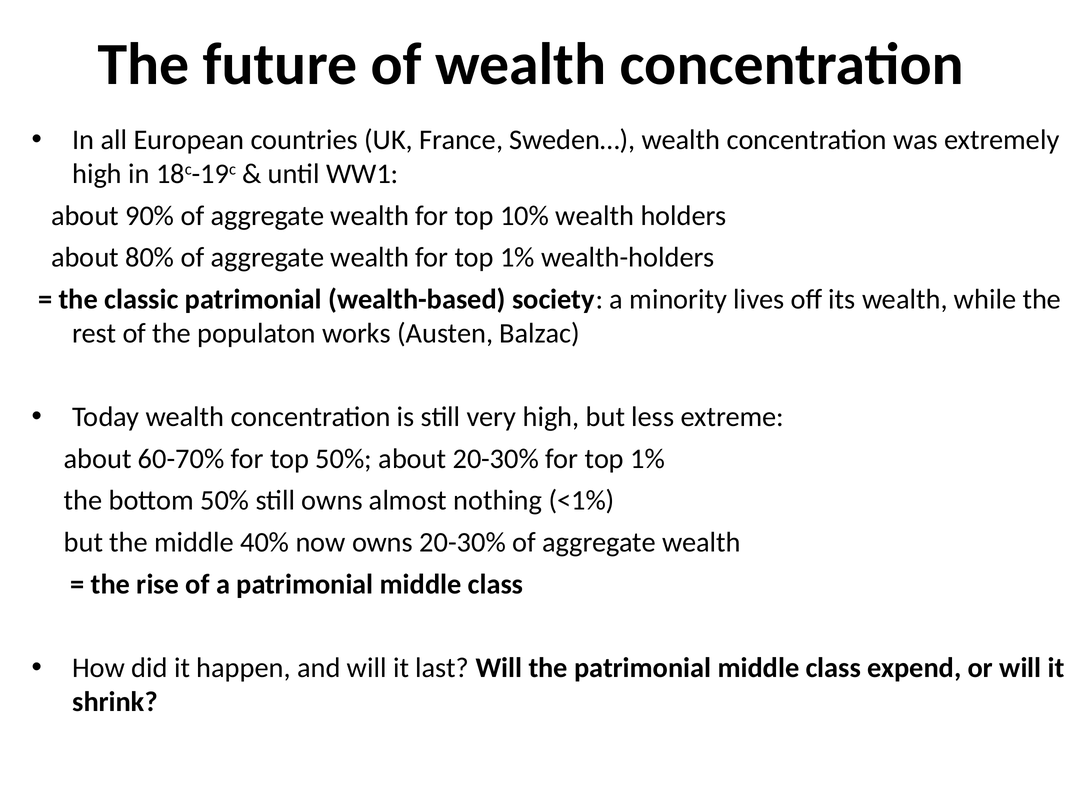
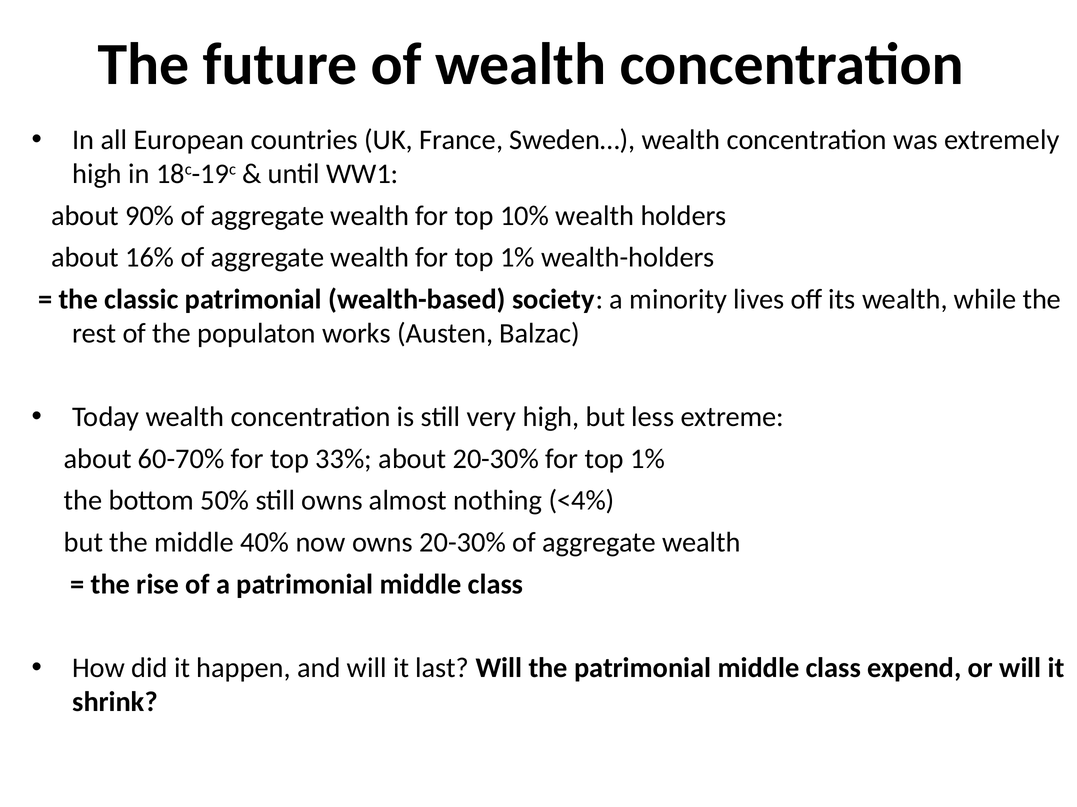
80%: 80% -> 16%
top 50%: 50% -> 33%
<1%: <1% -> <4%
